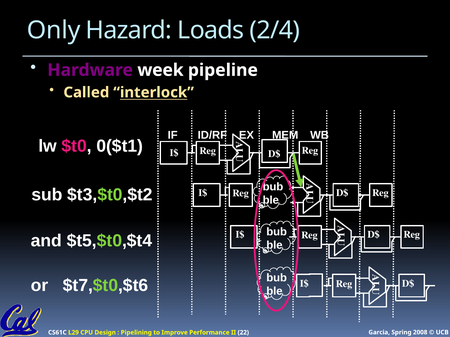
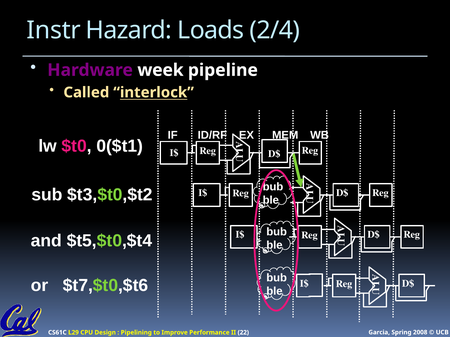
Only: Only -> Instr
